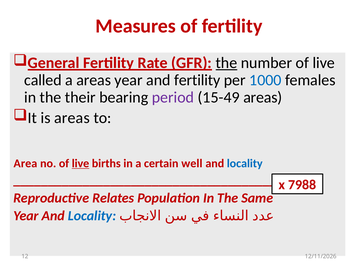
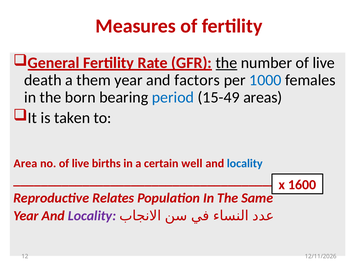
called: called -> death
a areas: areas -> them
and fertility: fertility -> factors
their: their -> born
period colour: purple -> blue
is areas: areas -> taken
live at (80, 163) underline: present -> none
7988: 7988 -> 1600
Locality at (92, 215) colour: blue -> purple
